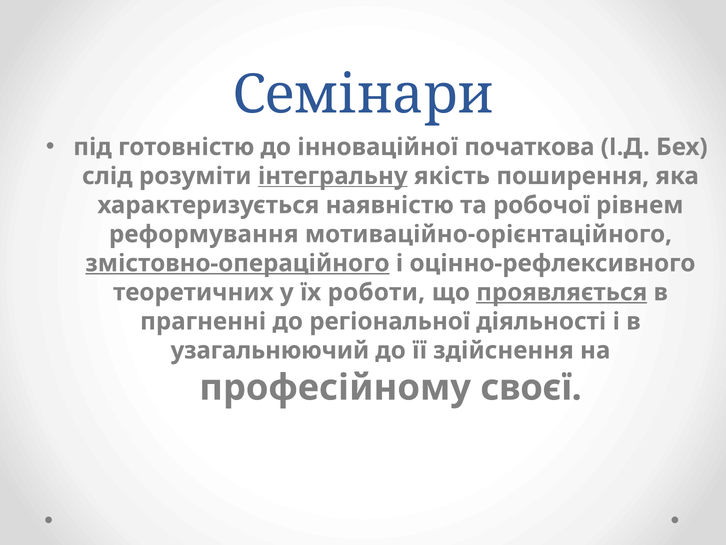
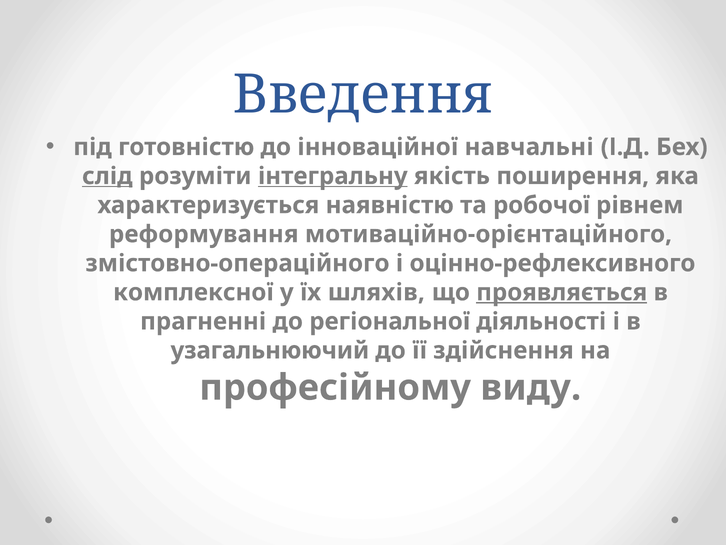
Семінари: Семінари -> Введення
початкова: початкова -> навчальні
слід underline: none -> present
змістовно-операційного underline: present -> none
теоретичних: теоретичних -> комплексної
роботи: роботи -> шляхів
своєї: своєї -> виду
